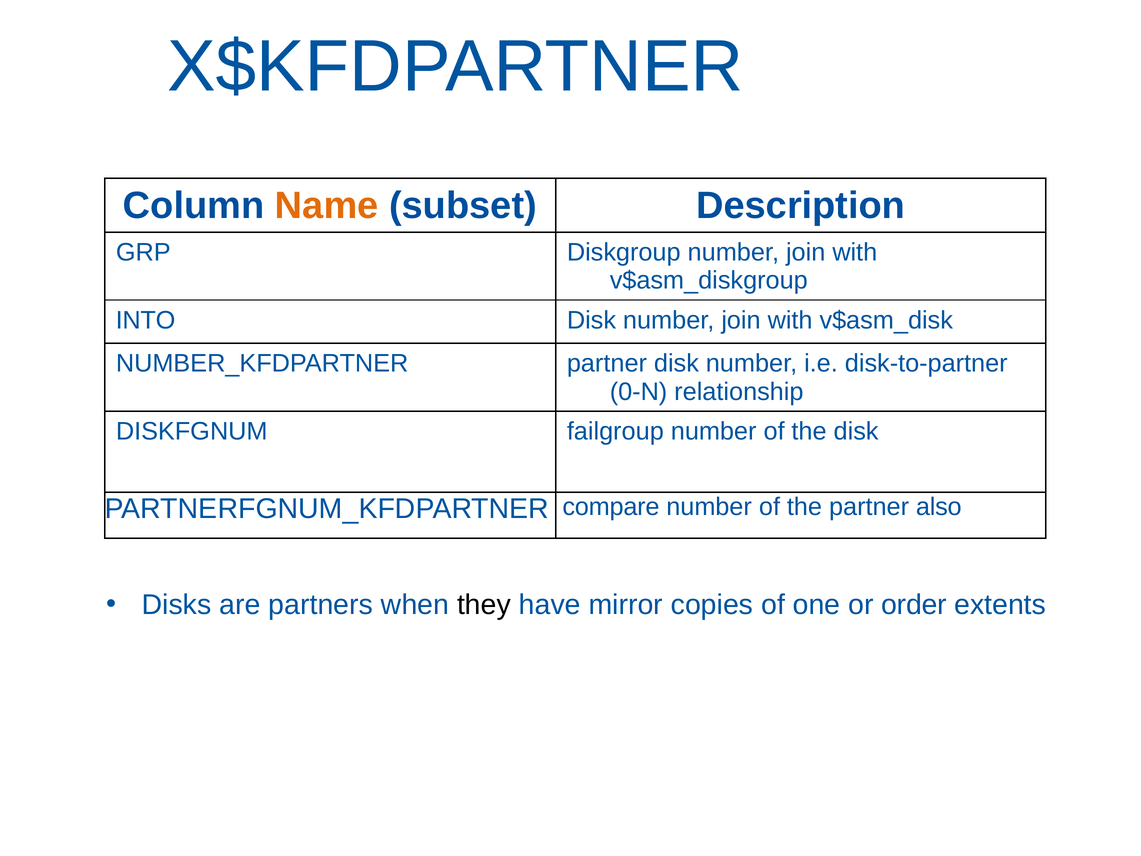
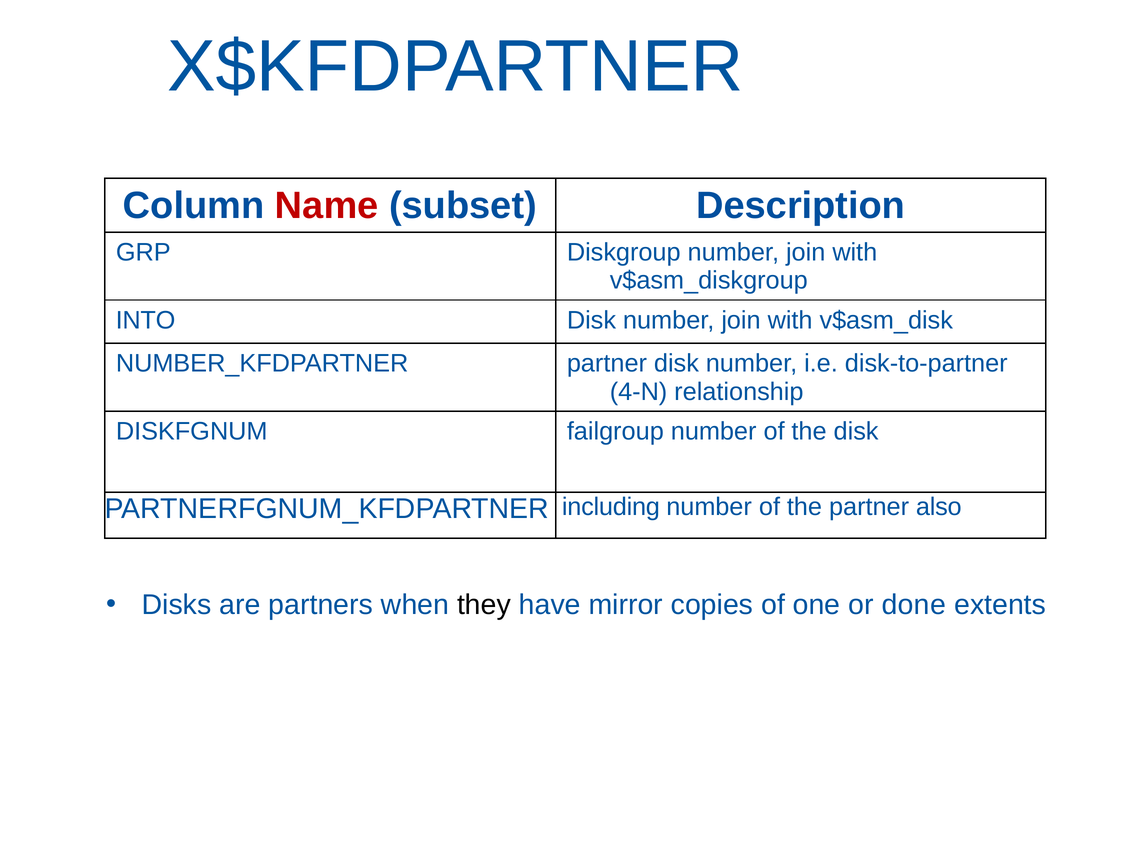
Name colour: orange -> red
0-N: 0-N -> 4-N
compare: compare -> including
order: order -> done
